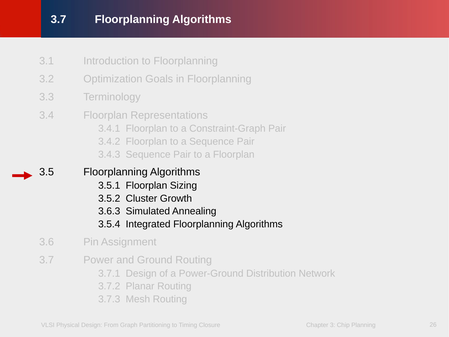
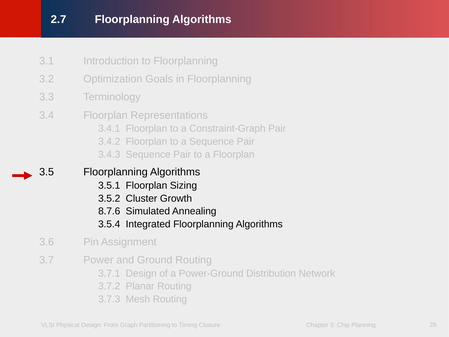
3.7 at (58, 20): 3.7 -> 2.7
3.6.3: 3.6.3 -> 8.7.6
